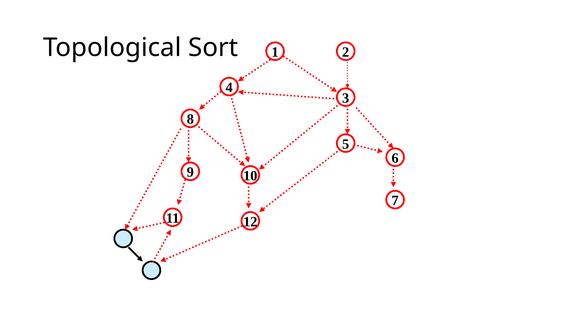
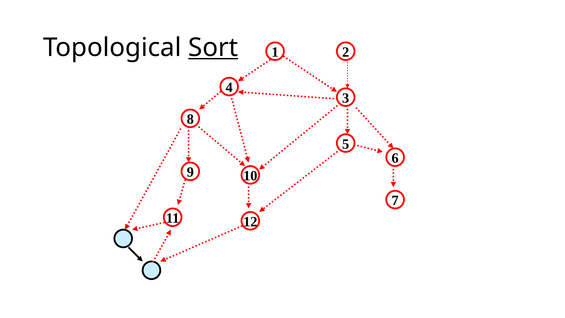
Sort underline: none -> present
